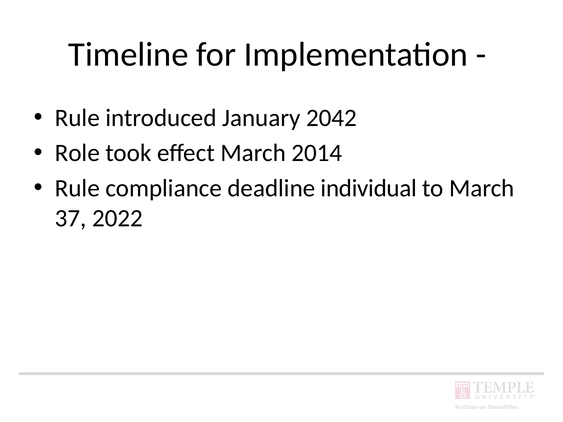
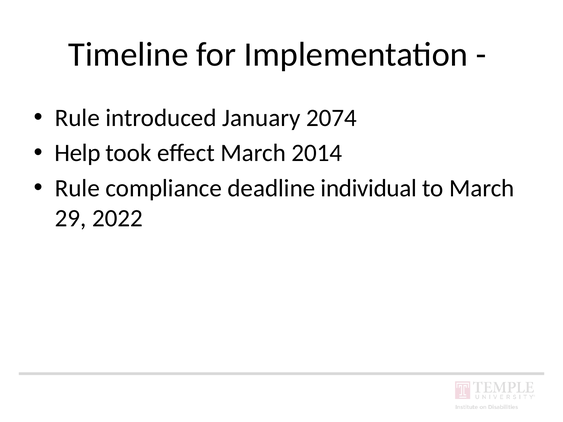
2042: 2042 -> 2074
Role: Role -> Help
37: 37 -> 29
